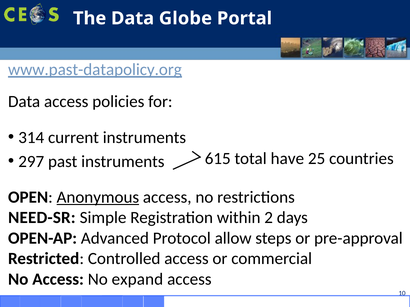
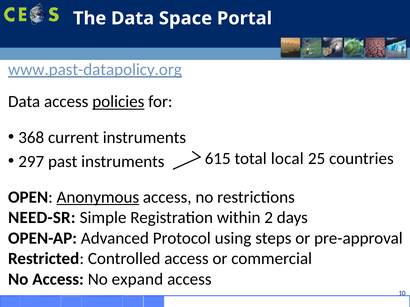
Globe: Globe -> Space
policies underline: none -> present
314: 314 -> 368
have: have -> local
allow: allow -> using
